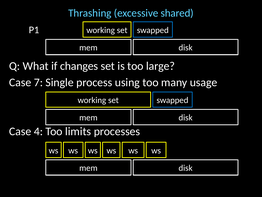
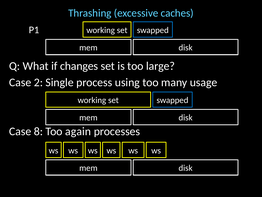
shared: shared -> caches
7: 7 -> 2
4: 4 -> 8
limits: limits -> again
